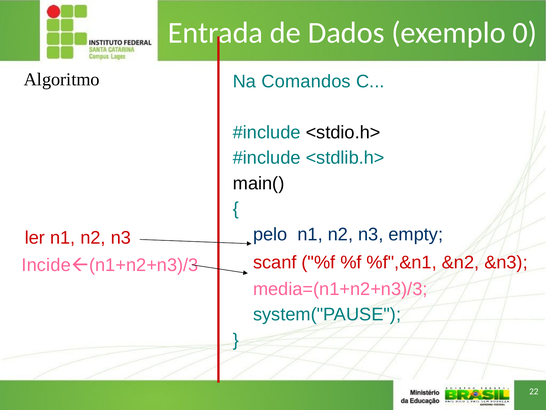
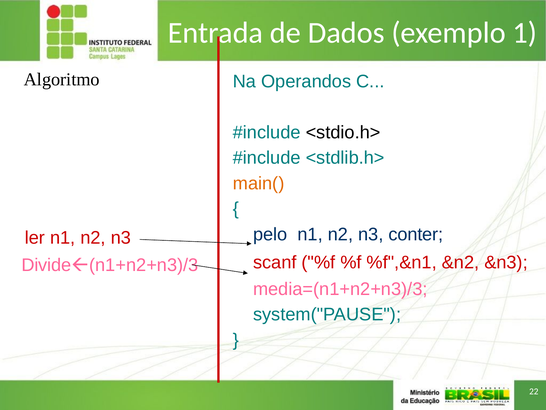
0: 0 -> 1
Comandos: Comandos -> Operandos
main( colour: black -> orange
empty: empty -> conter
Incide: Incide -> Divide
